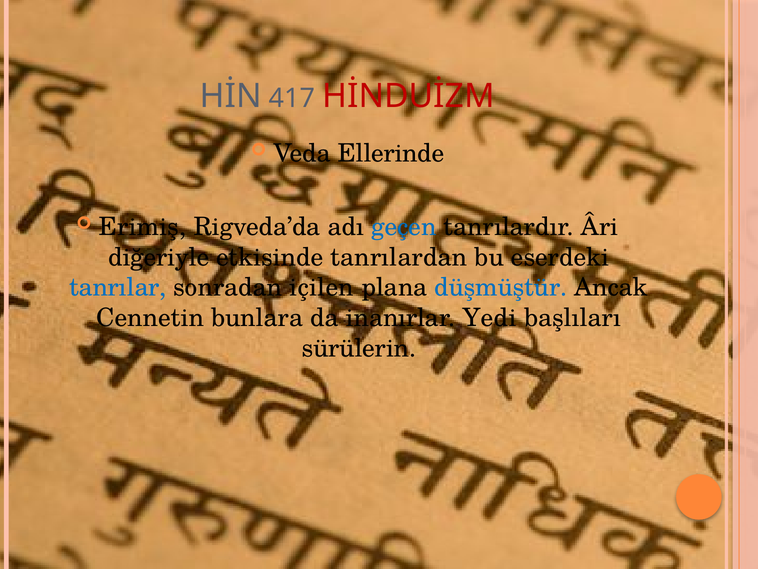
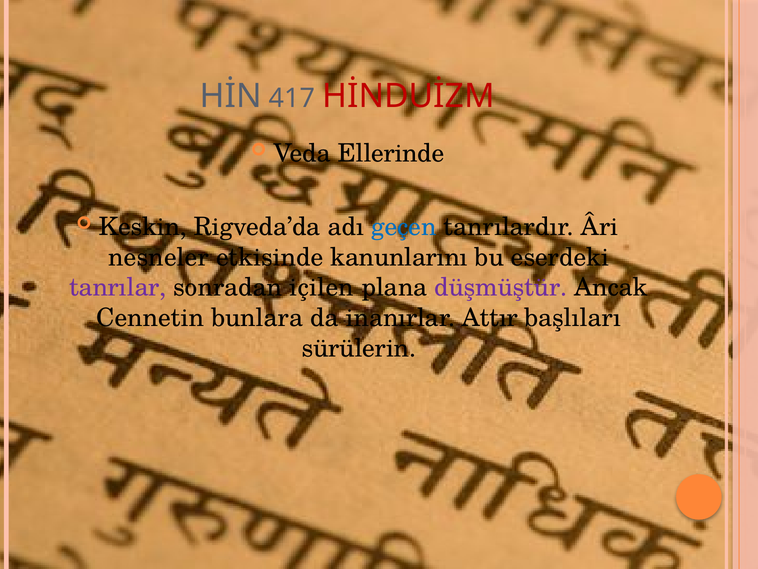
Erimiş: Erimiş -> Keskin
diğeriyle: diğeriyle -> nesneler
tanrılardan: tanrılardan -> kanunlarını
tanrılar colour: blue -> purple
düşmüştür colour: blue -> purple
Yedi: Yedi -> Attır
